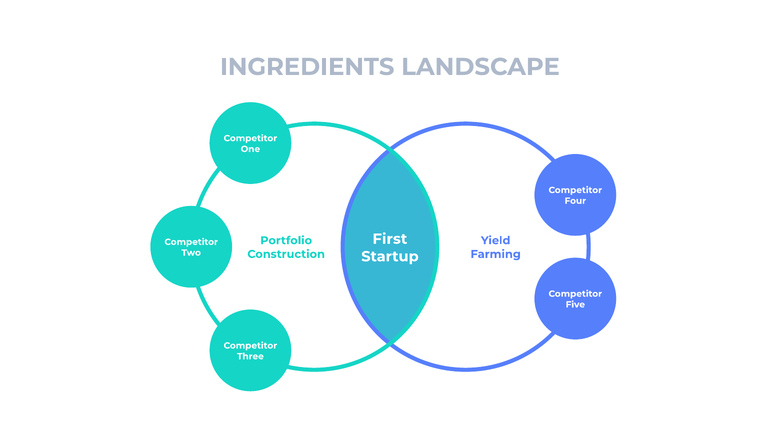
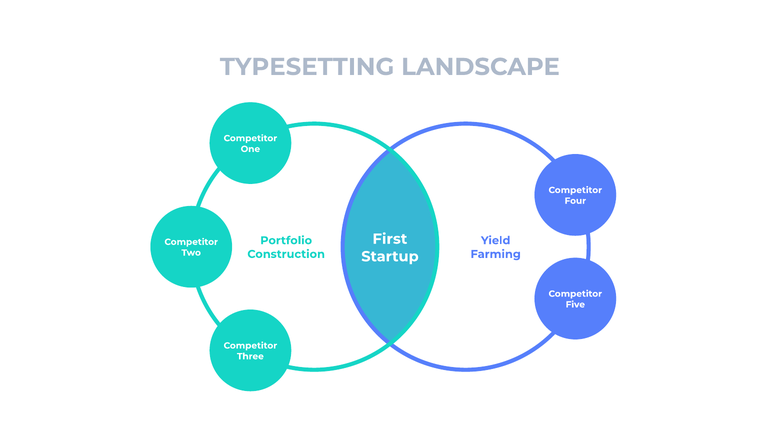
INGREDIENTS: INGREDIENTS -> TYPESETTING
